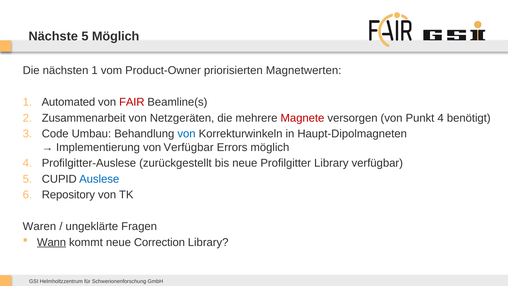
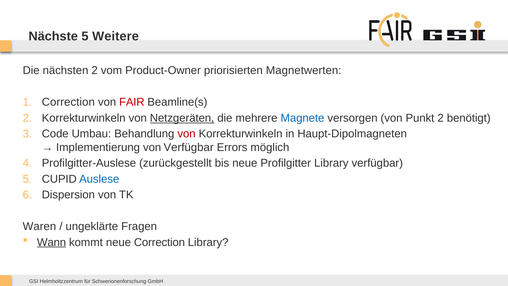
5 Möglich: Möglich -> Weitere
nächsten 1: 1 -> 2
1 Automated: Automated -> Correction
Zusammenarbeit at (84, 118): Zusammenarbeit -> Korrekturwinkeln
Netzgeräten underline: none -> present
Magnete colour: red -> blue
Punkt 4: 4 -> 2
von at (187, 134) colour: blue -> red
Repository: Repository -> Dispersion
